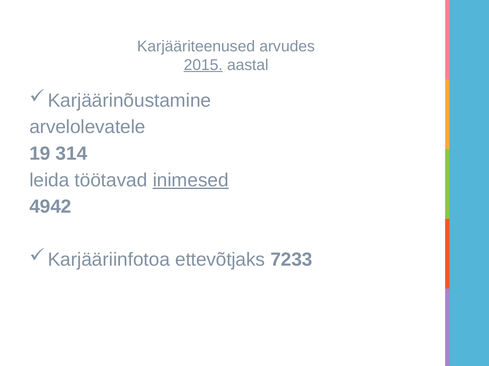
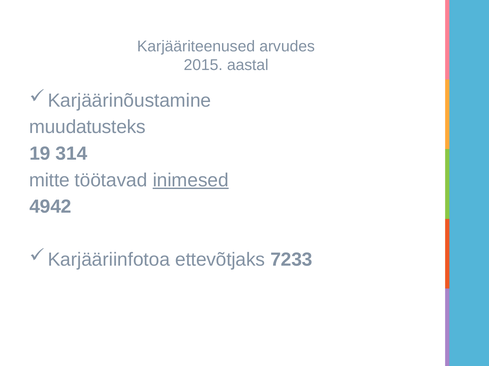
2015 underline: present -> none
arvelolevatele: arvelolevatele -> muudatusteks
leida: leida -> mitte
